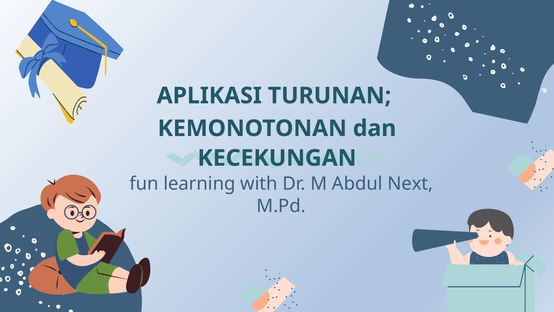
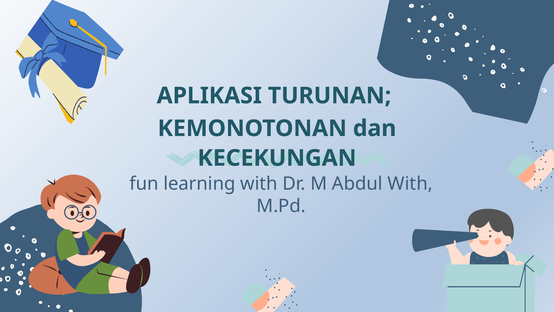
Abdul Next: Next -> With
